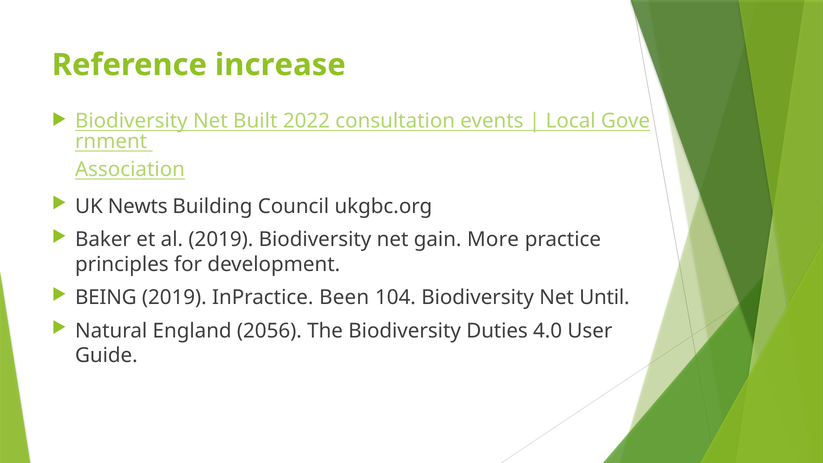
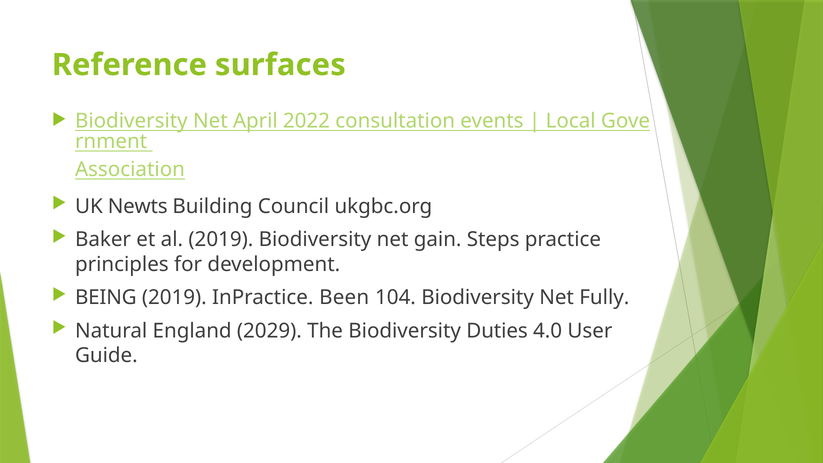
increase: increase -> surfaces
Built: Built -> April
More: More -> Steps
Until: Until -> Fully
2056: 2056 -> 2029
